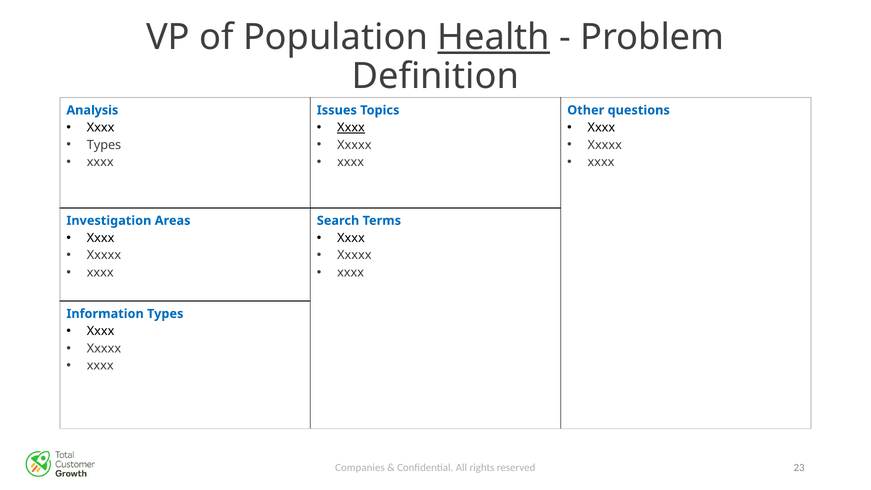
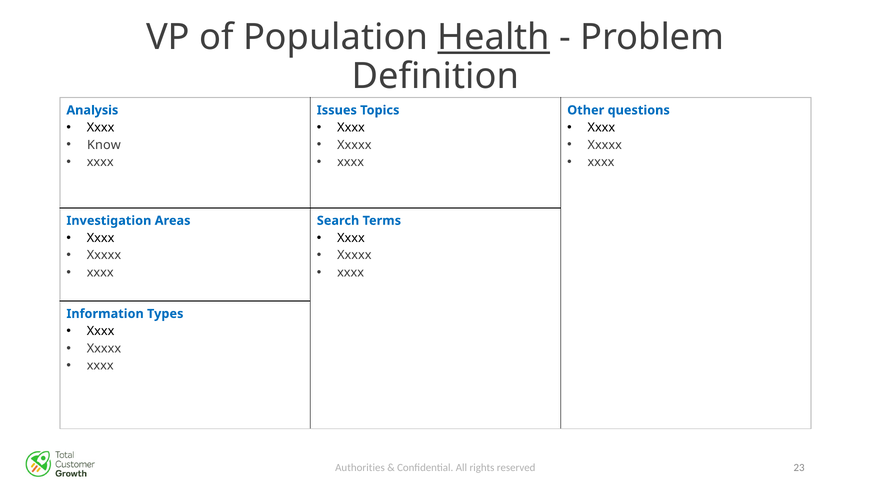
Xxxx at (351, 128) underline: present -> none
Types at (104, 145): Types -> Know
Companies: Companies -> Authorities
